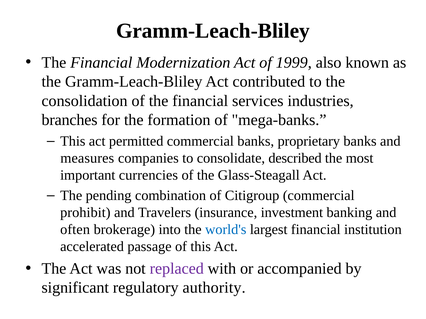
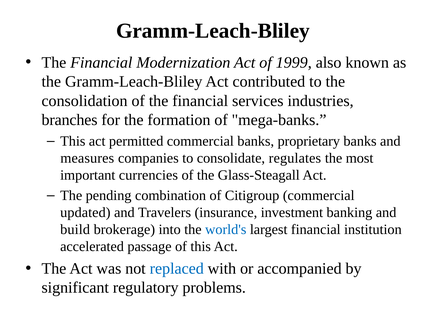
described: described -> regulates
prohibit: prohibit -> updated
often: often -> build
replaced colour: purple -> blue
authority: authority -> problems
